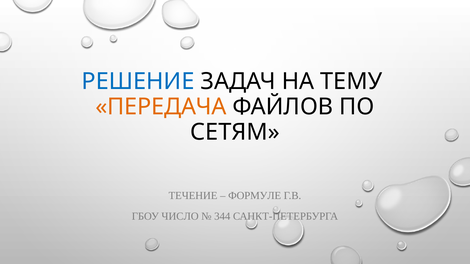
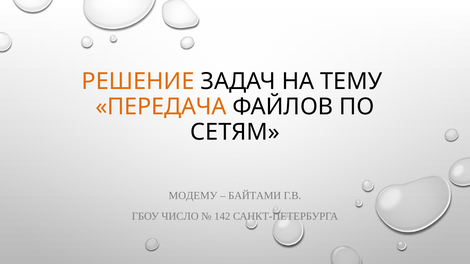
РЕШЕНИЕ colour: blue -> orange
ТЕЧЕНИЕ: ТЕЧЕНИЕ -> МОДЕМУ
ФОРМУЛЕ: ФОРМУЛЕ -> БАЙТАМИ
344: 344 -> 142
